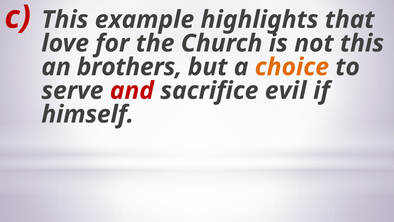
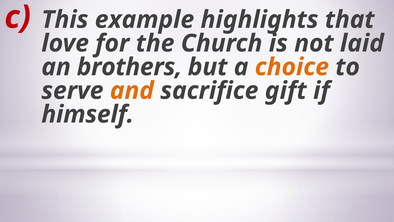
not this: this -> laid
and colour: red -> orange
evil: evil -> gift
